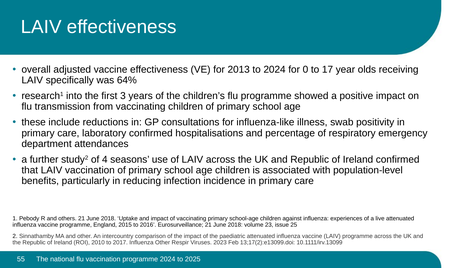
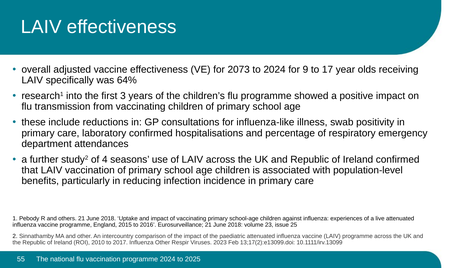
2013: 2013 -> 2073
0: 0 -> 9
